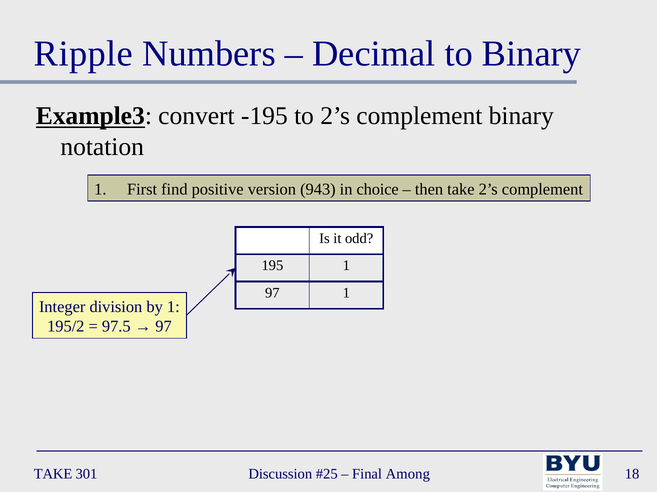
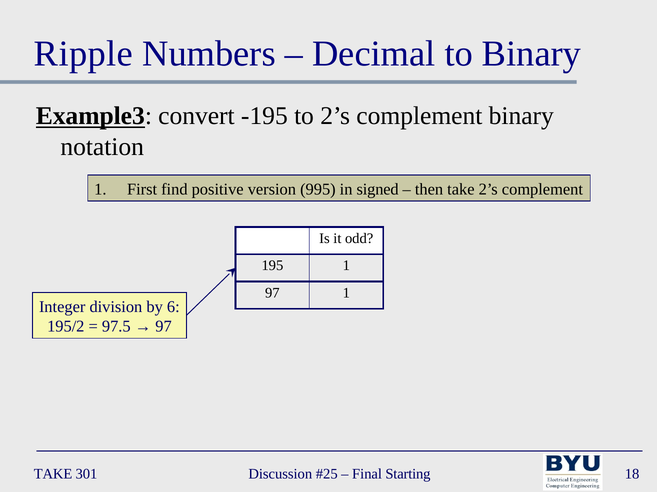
943: 943 -> 995
choice: choice -> signed
by 1: 1 -> 6
Among: Among -> Starting
